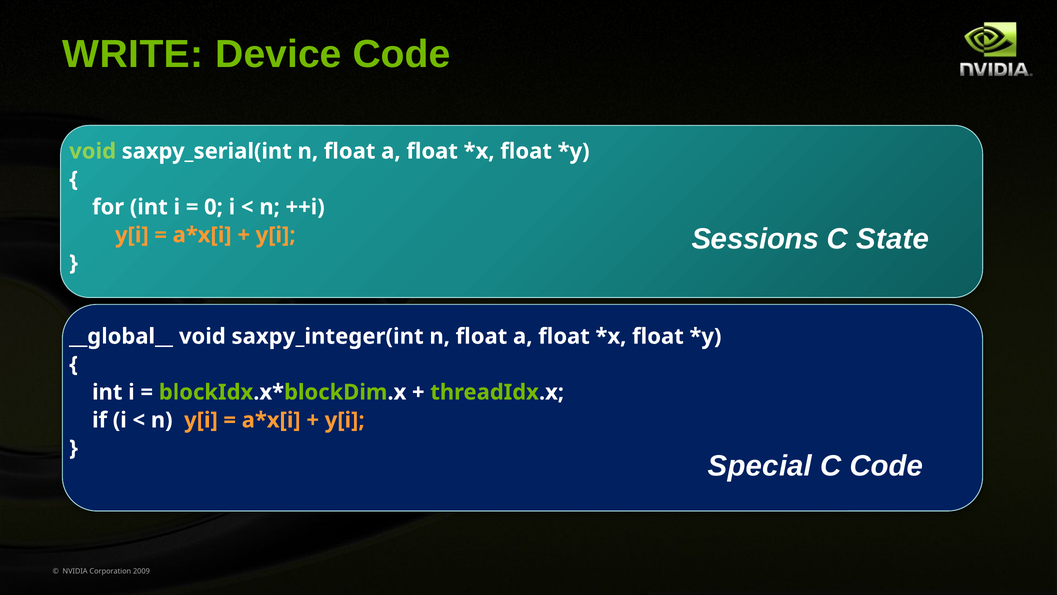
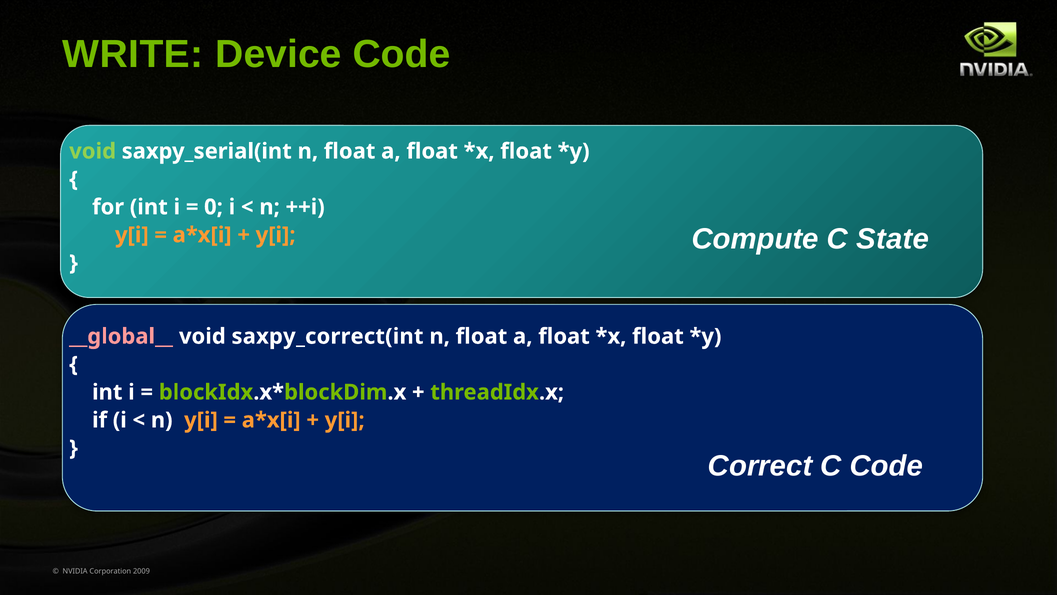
Sessions: Sessions -> Compute
__global__ colour: white -> pink
saxpy_integer(int: saxpy_integer(int -> saxpy_correct(int
Special: Special -> Correct
